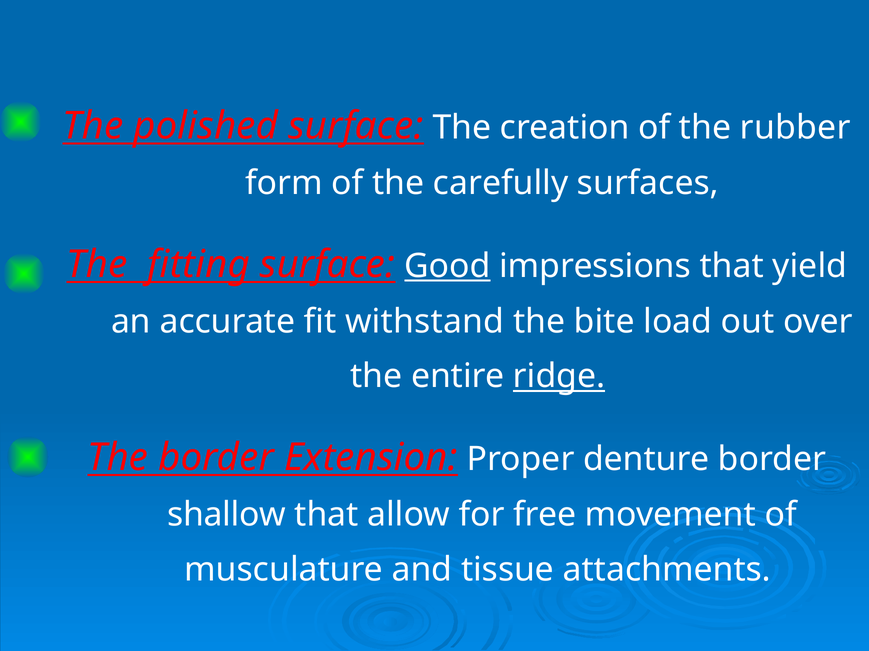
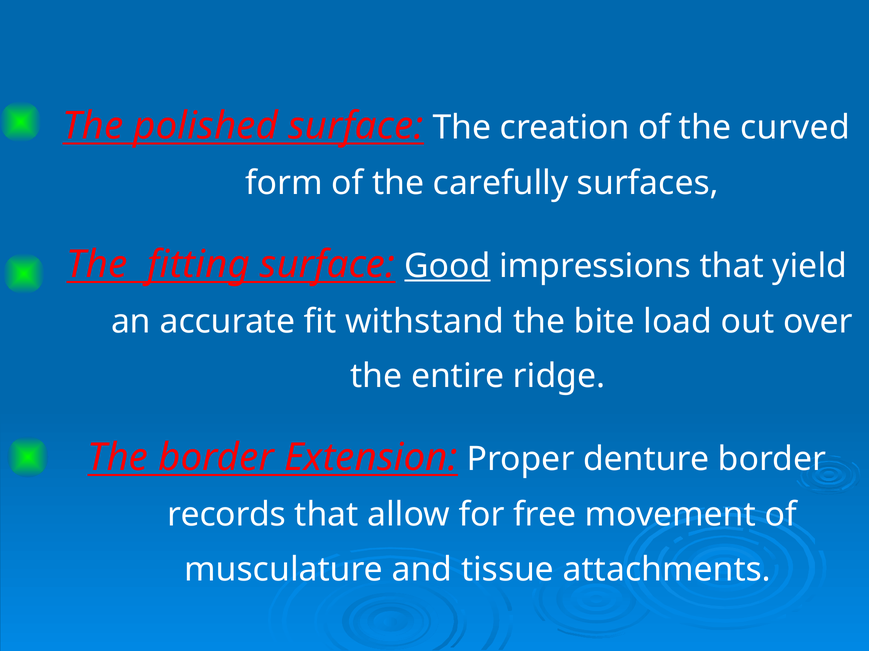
rubber: rubber -> curved
ridge underline: present -> none
shallow: shallow -> records
